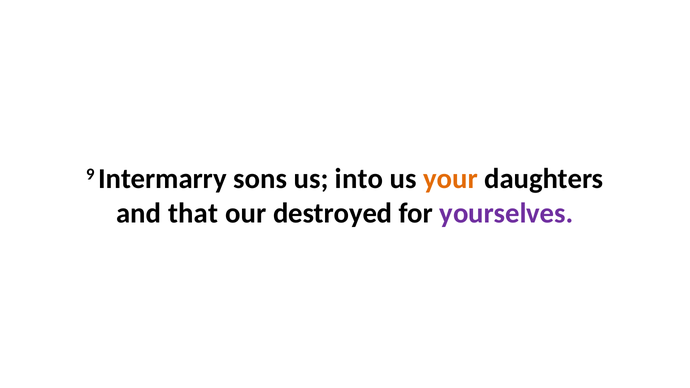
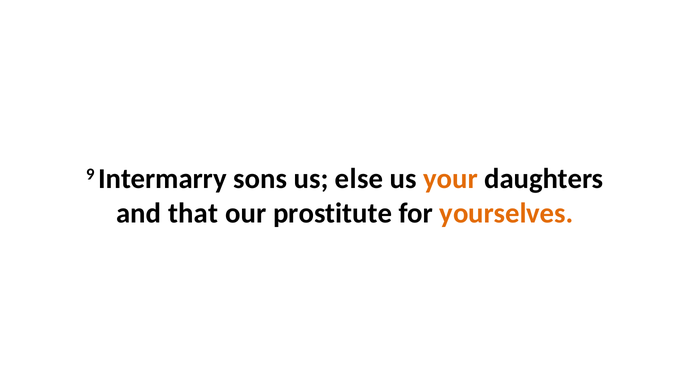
into: into -> else
destroyed: destroyed -> prostitute
yourselves colour: purple -> orange
